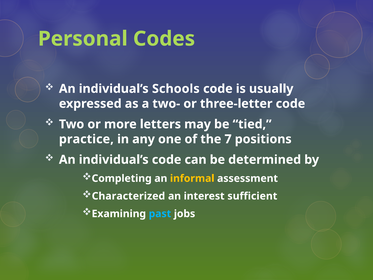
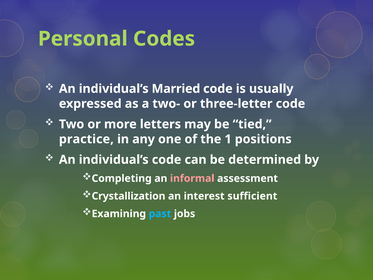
Schools: Schools -> Married
7: 7 -> 1
informal colour: yellow -> pink
Characterized: Characterized -> Crystallization
